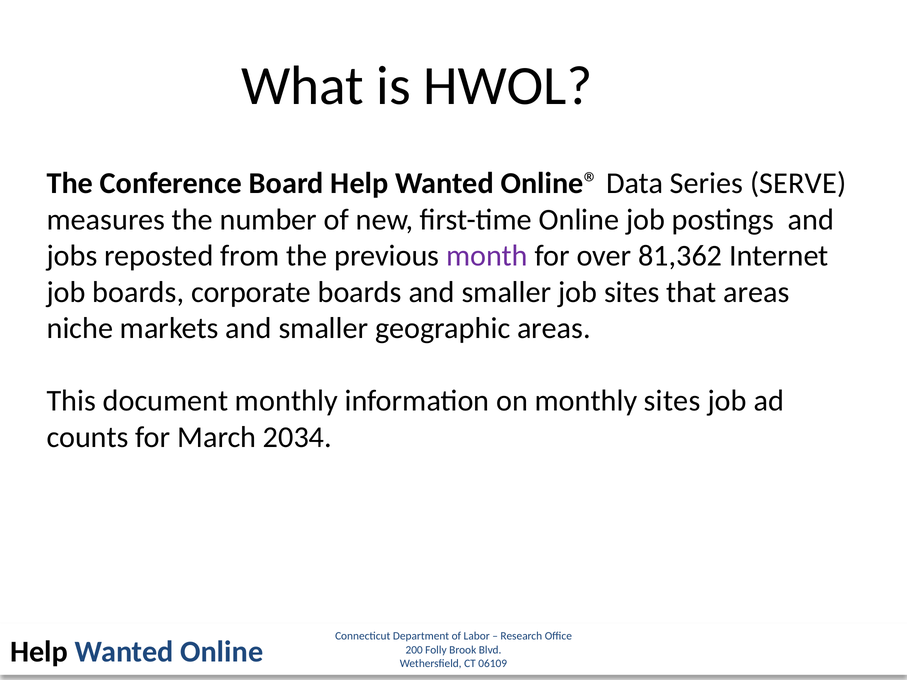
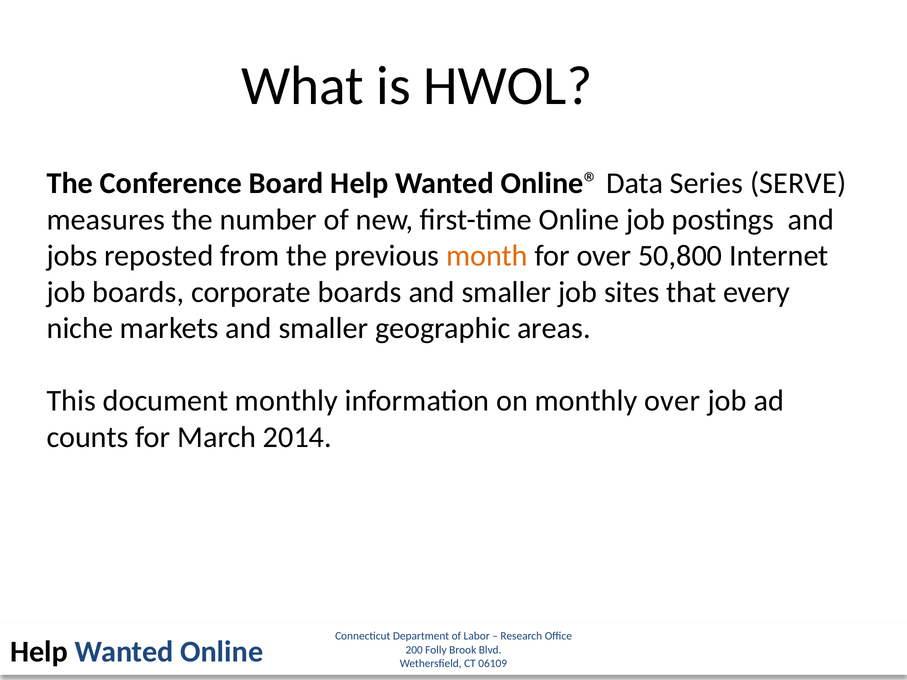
month colour: purple -> orange
81,362: 81,362 -> 50,800
that areas: areas -> every
monthly sites: sites -> over
2034: 2034 -> 2014
